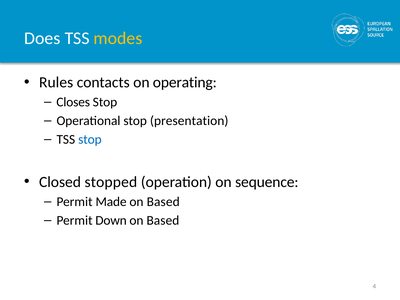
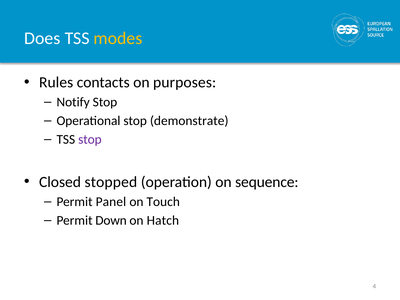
operating: operating -> purposes
Closes: Closes -> Notify
presentation: presentation -> demonstrate
stop at (90, 140) colour: blue -> purple
Made: Made -> Panel
Based at (163, 202): Based -> Touch
Based at (163, 220): Based -> Hatch
